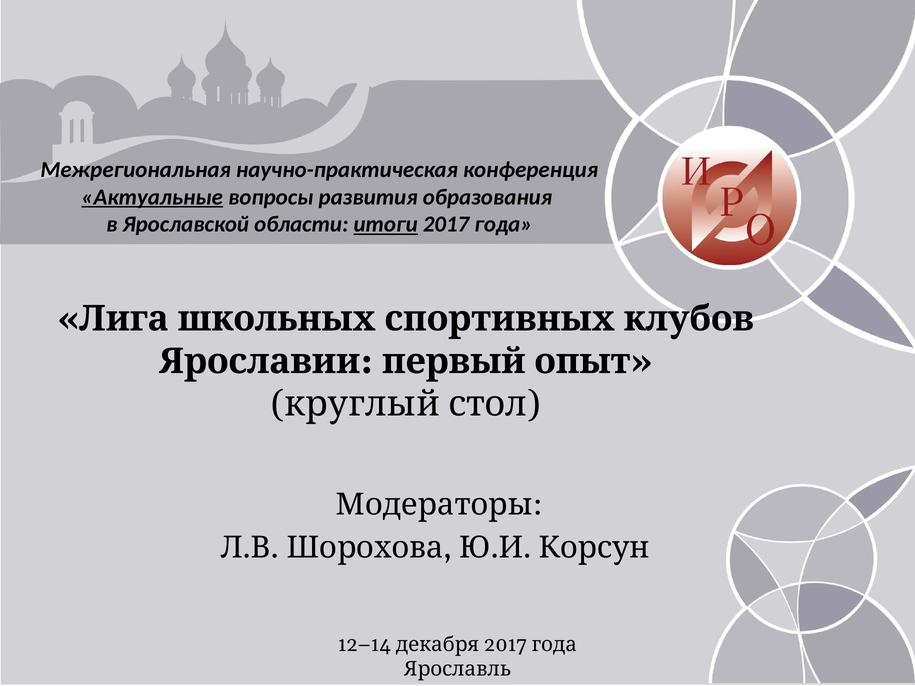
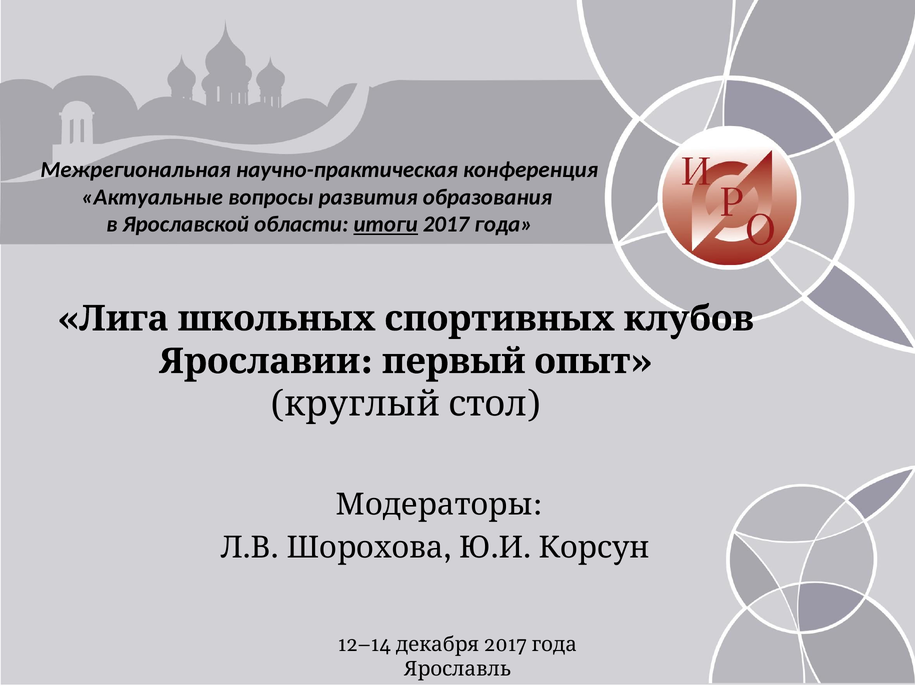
Актуальные underline: present -> none
